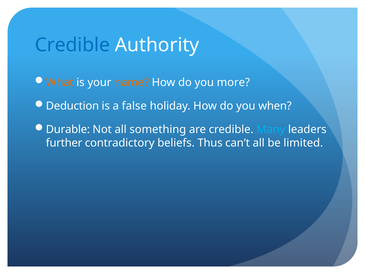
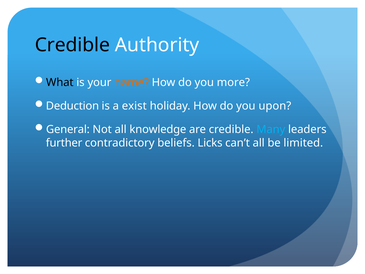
Credible at (72, 45) colour: blue -> black
What colour: orange -> black
false: false -> exist
when: when -> upon
Durable: Durable -> General
something: something -> knowledge
Thus: Thus -> Licks
